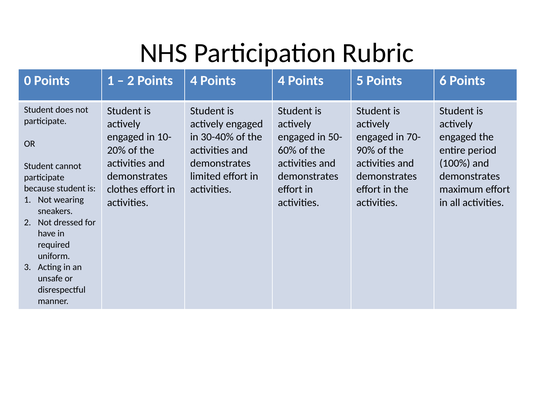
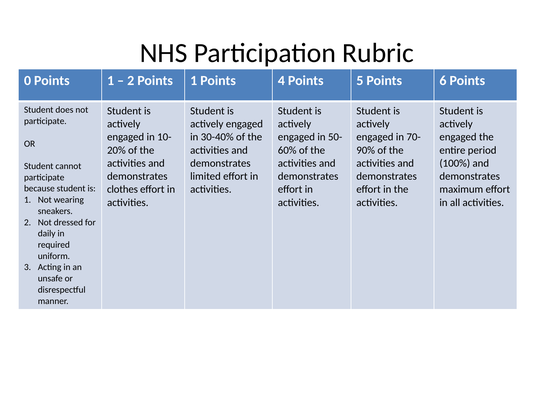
2 Points 4: 4 -> 1
have: have -> daily
